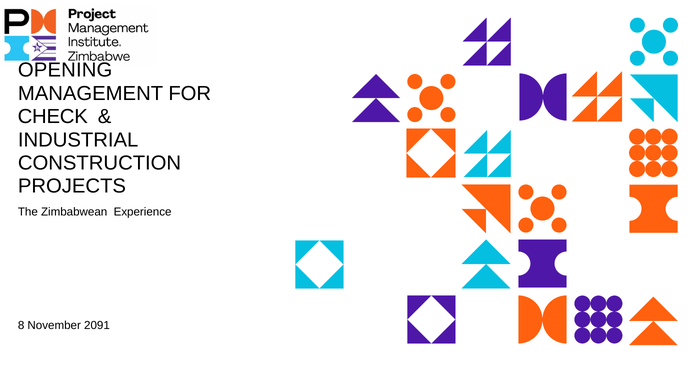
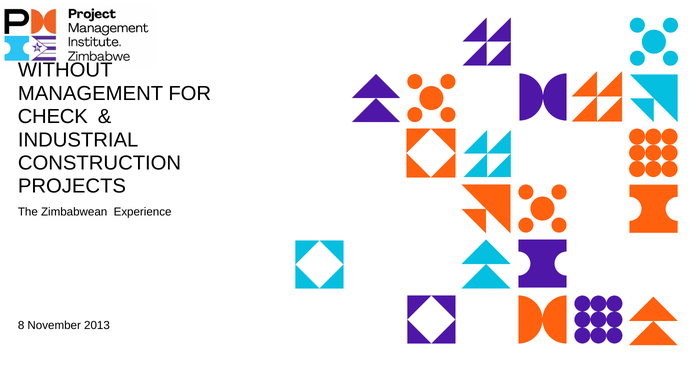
OPENING: OPENING -> WITHOUT
2091: 2091 -> 2013
